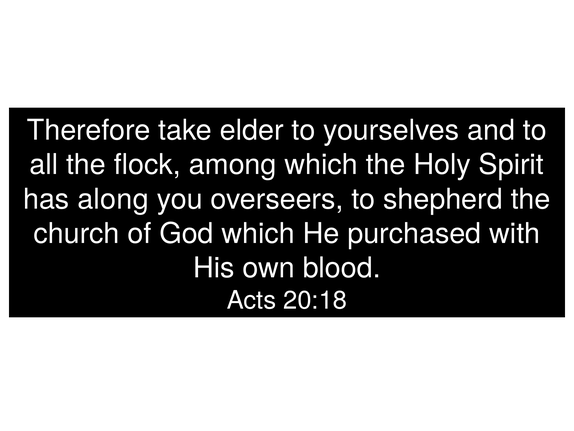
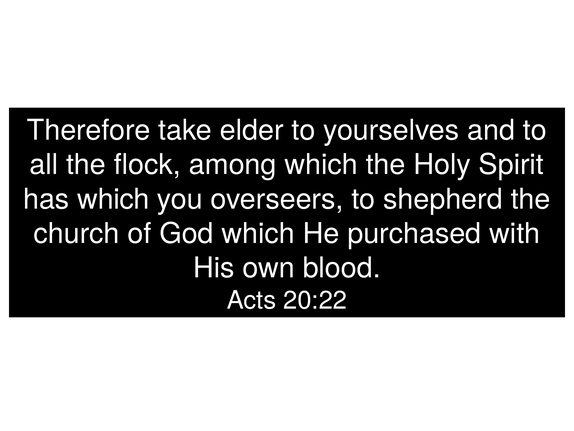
has along: along -> which
20:18: 20:18 -> 20:22
